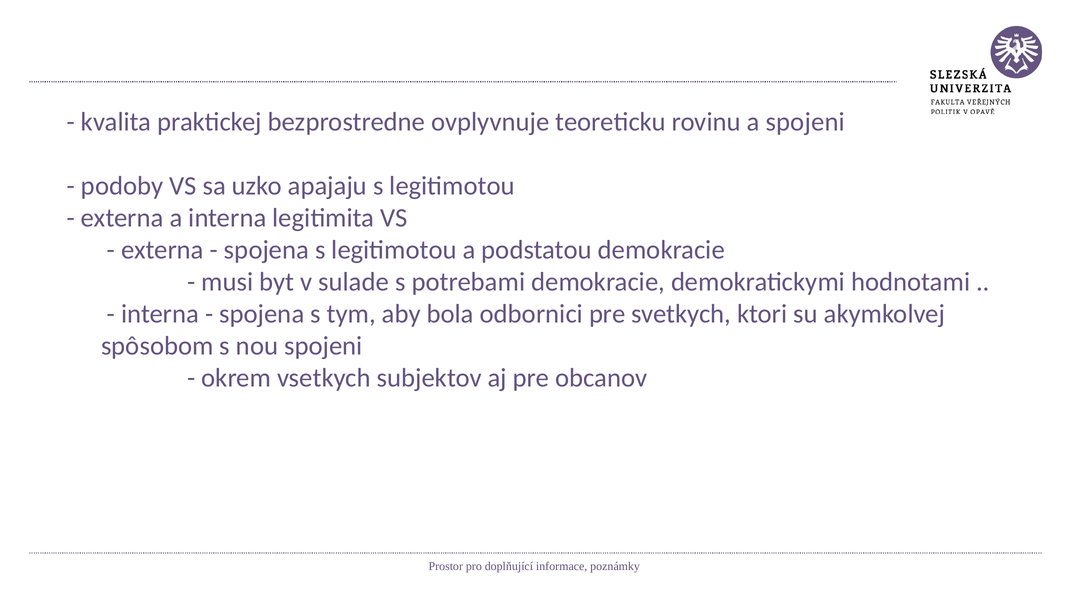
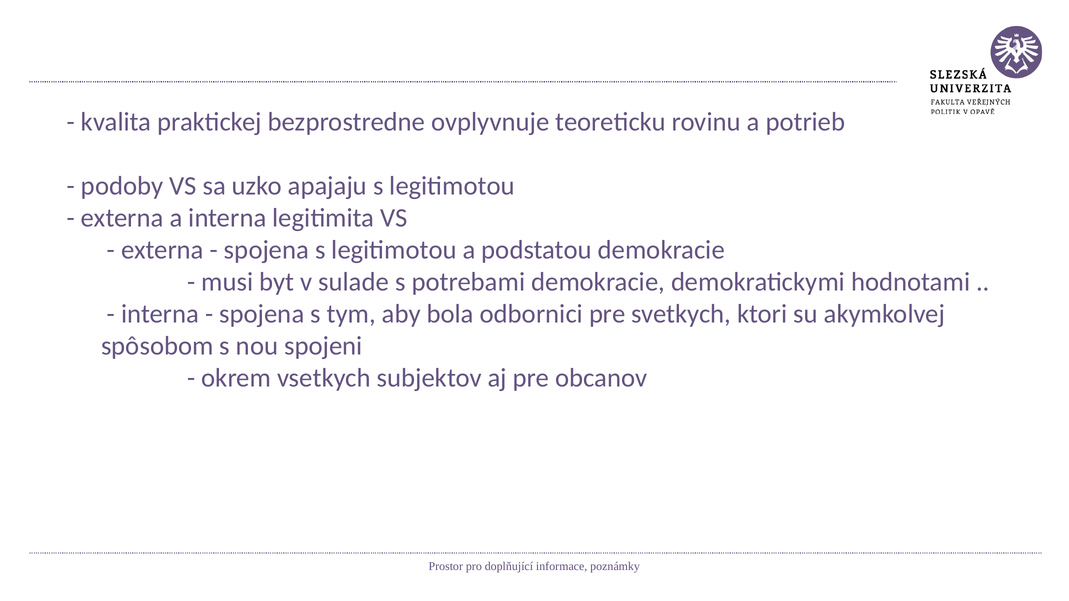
a spojeni: spojeni -> potrieb
